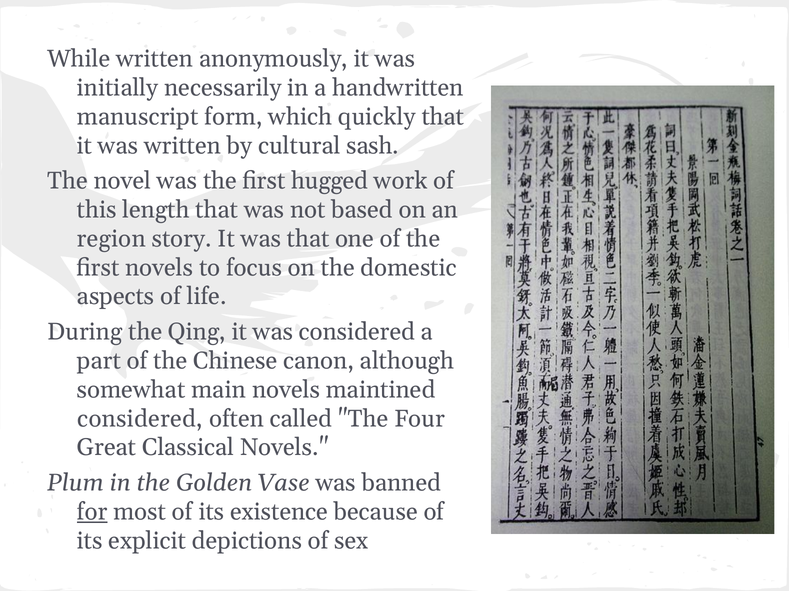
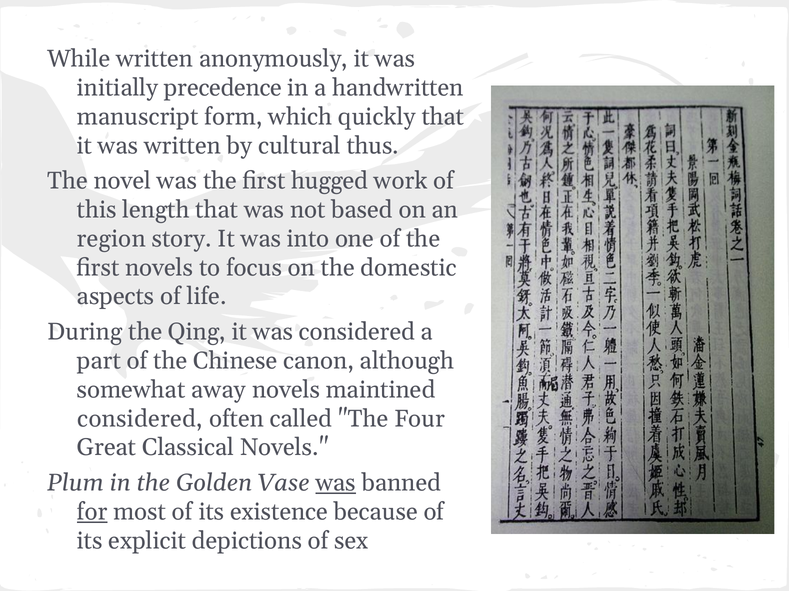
necessarily: necessarily -> precedence
sash: sash -> thus
was that: that -> into
main: main -> away
was at (336, 484) underline: none -> present
